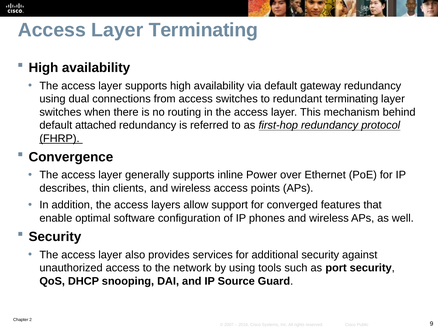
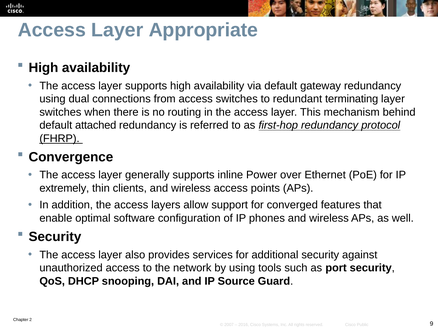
Layer Terminating: Terminating -> Appropriate
describes: describes -> extremely
